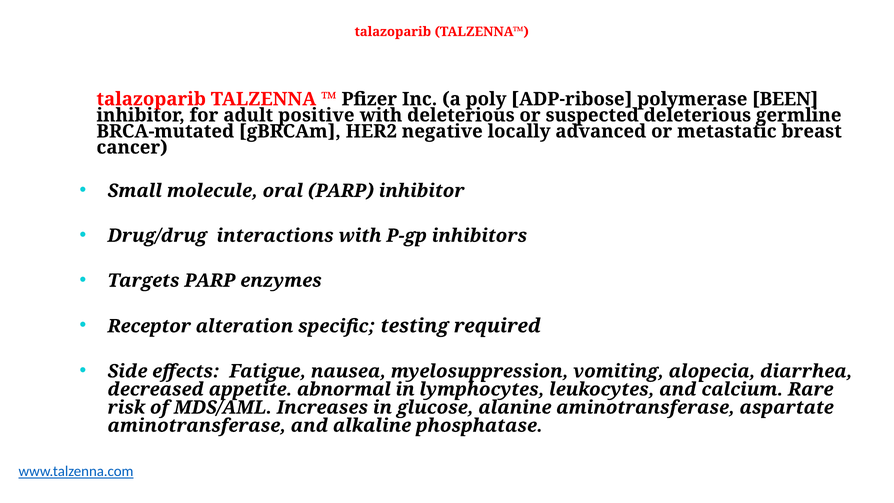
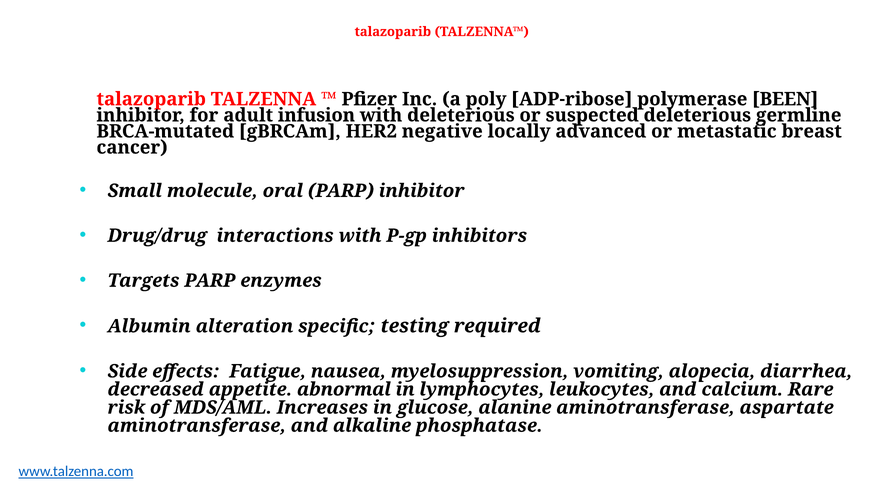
positive: positive -> infusion
Receptor: Receptor -> Albumin
